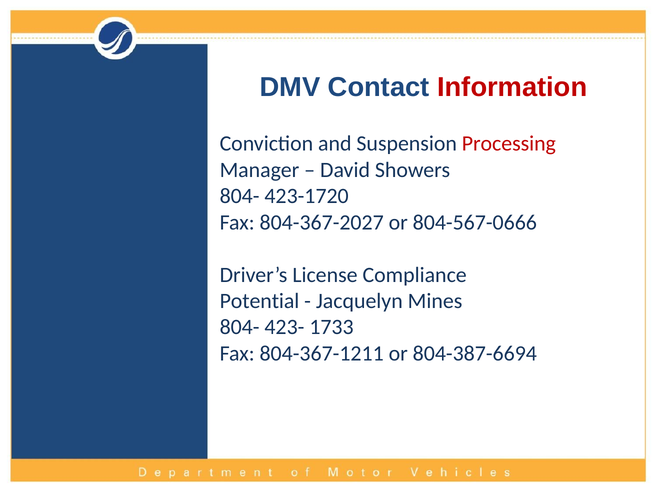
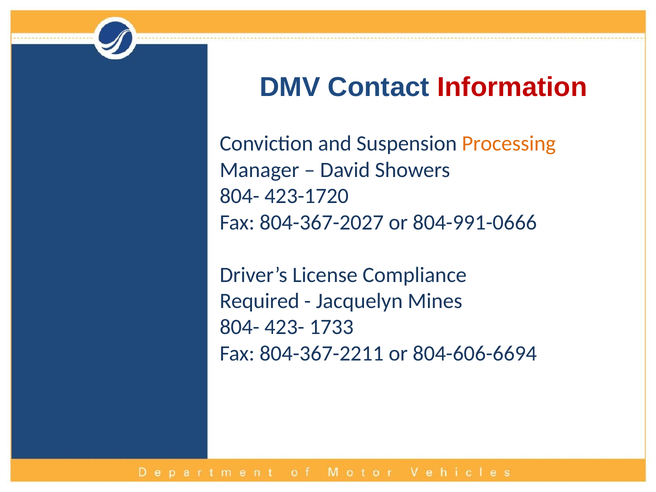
Processing colour: red -> orange
804-567-0666: 804-567-0666 -> 804-991-0666
Potential: Potential -> Required
804-367-1211: 804-367-1211 -> 804-367-2211
804-387-6694: 804-387-6694 -> 804-606-6694
